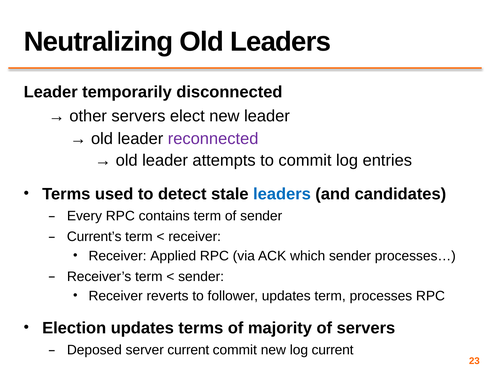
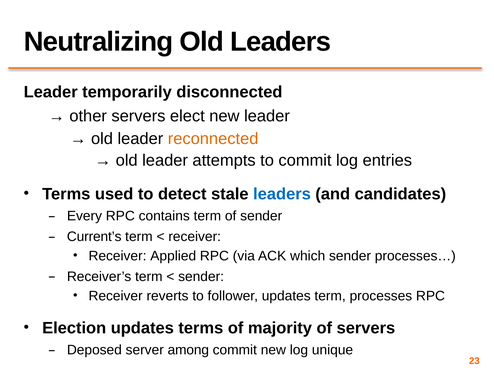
reconnected colour: purple -> orange
server current: current -> among
log current: current -> unique
